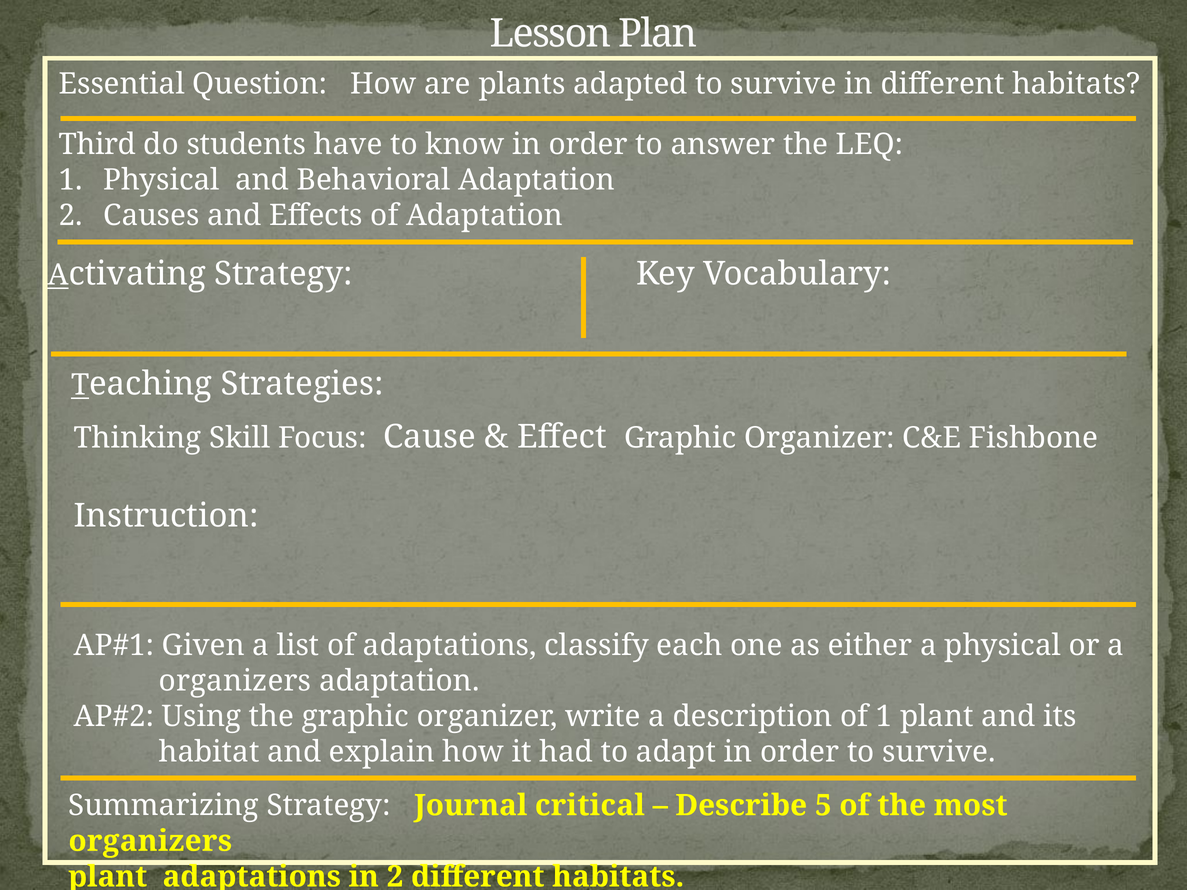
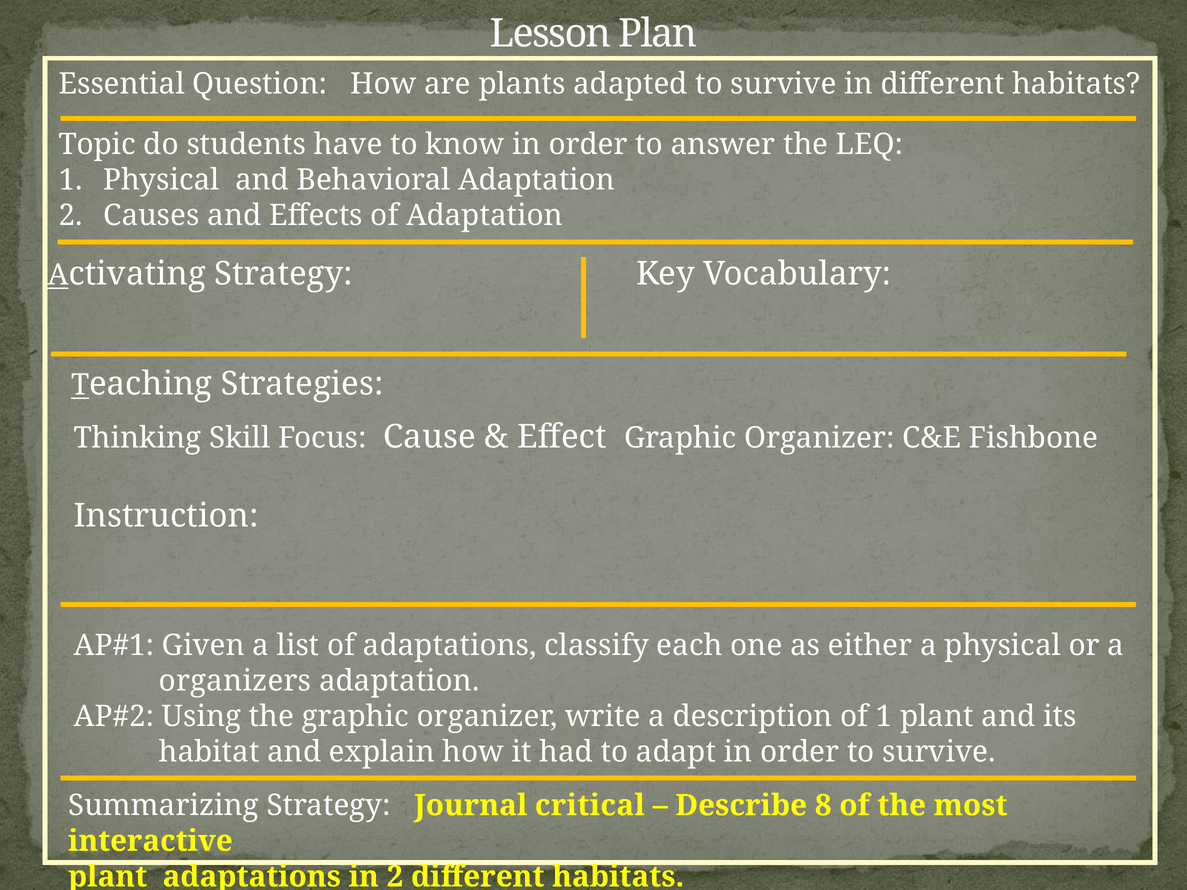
Third: Third -> Topic
5: 5 -> 8
organizers at (150, 841): organizers -> interactive
